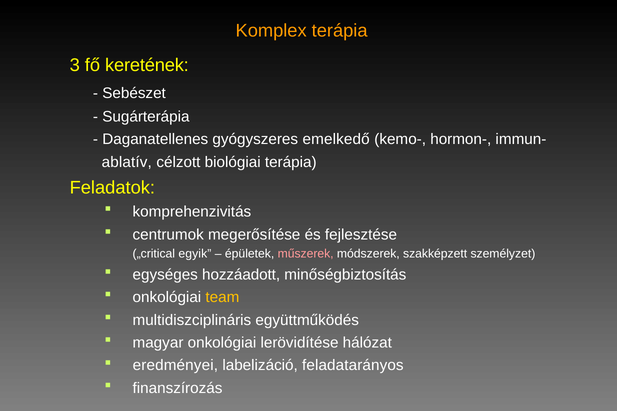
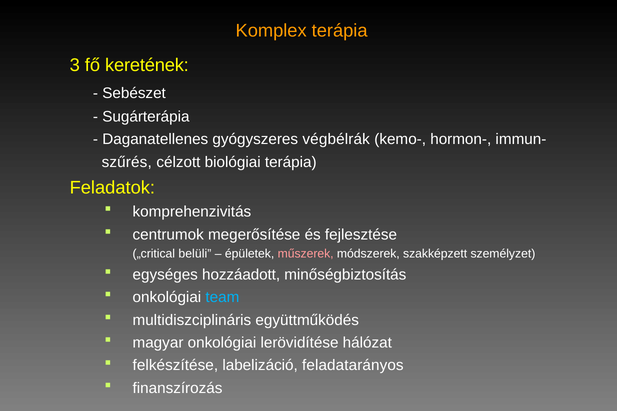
emelkedő: emelkedő -> végbélrák
ablatív: ablatív -> szűrés
egyik: egyik -> belüli
team colour: yellow -> light blue
eredményei: eredményei -> felkészítése
